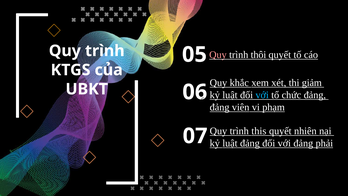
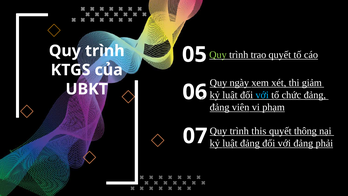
Quy at (218, 55) colour: pink -> light green
thôi: thôi -> trao
khắc: khắc -> ngày
nhiên: nhiên -> thông
